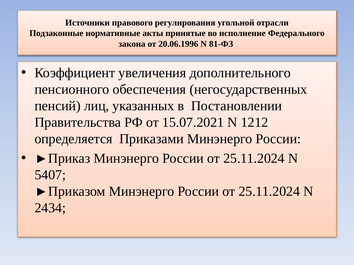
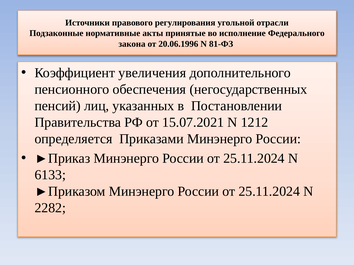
5407: 5407 -> 6133
2434: 2434 -> 2282
